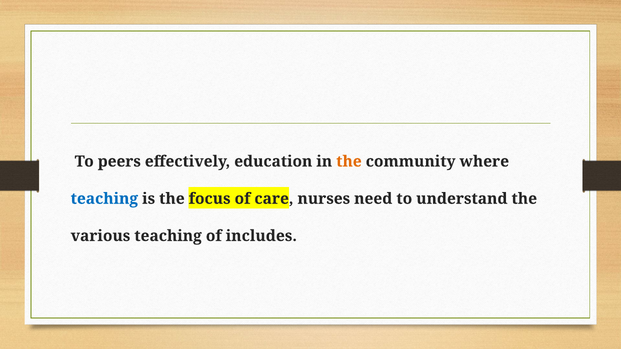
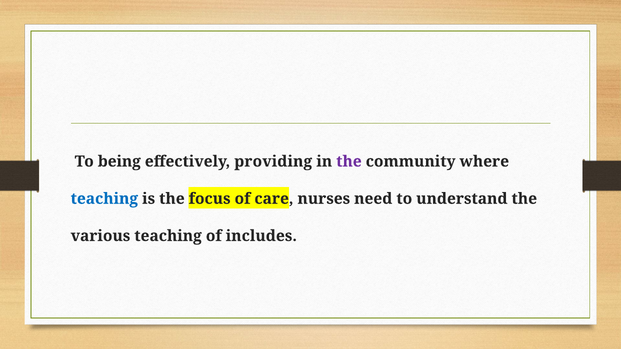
peers: peers -> being
education: education -> providing
the at (349, 162) colour: orange -> purple
